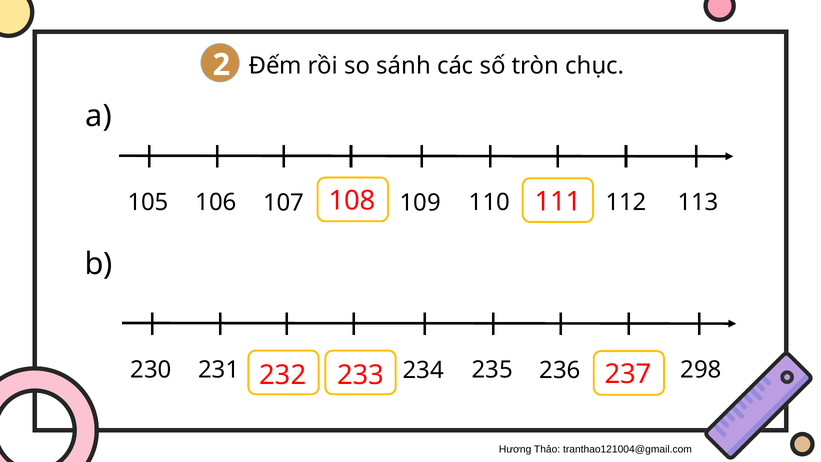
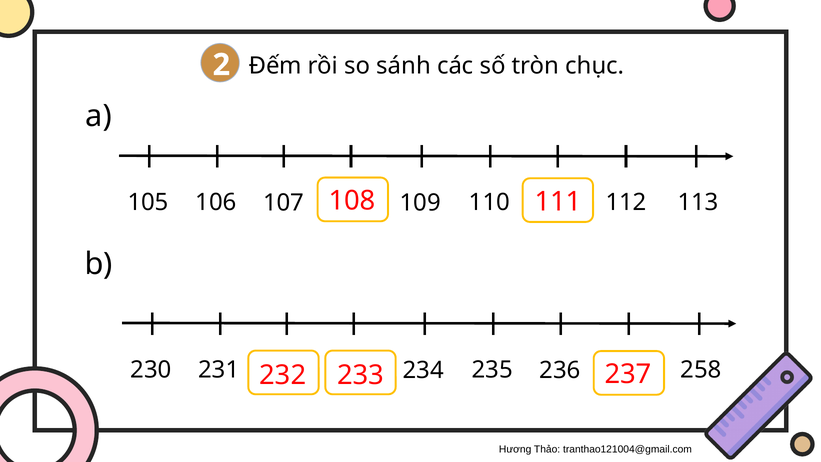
298: 298 -> 258
